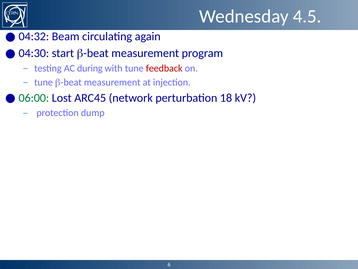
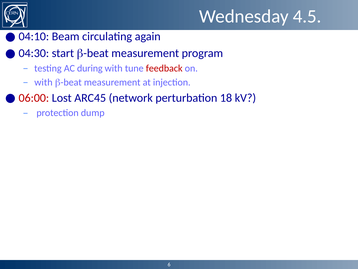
04:32: 04:32 -> 04:10
tune at (44, 82): tune -> with
06:00 colour: green -> red
